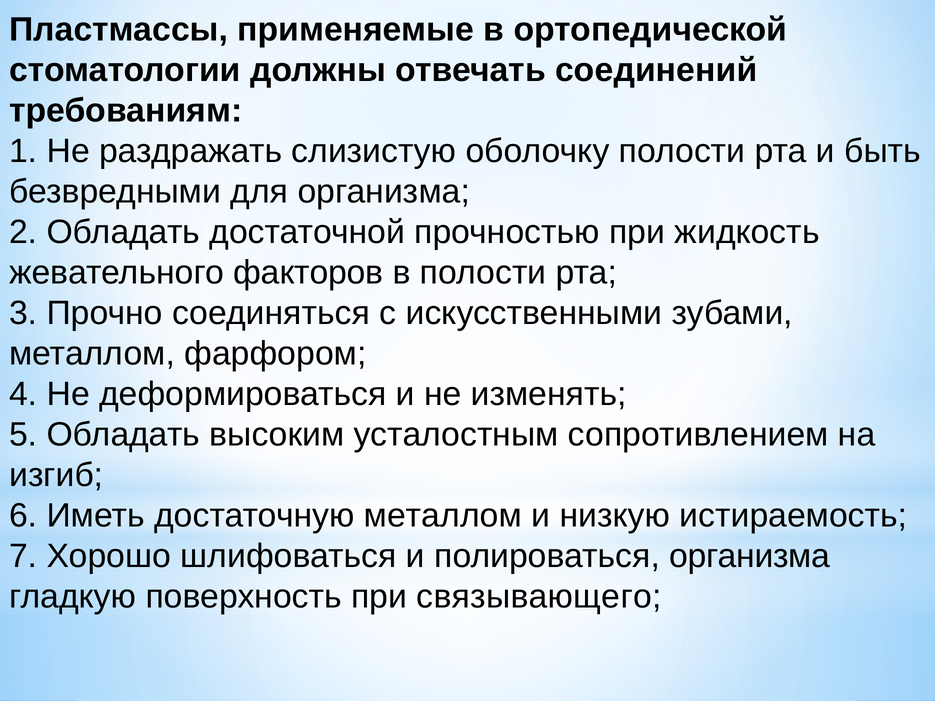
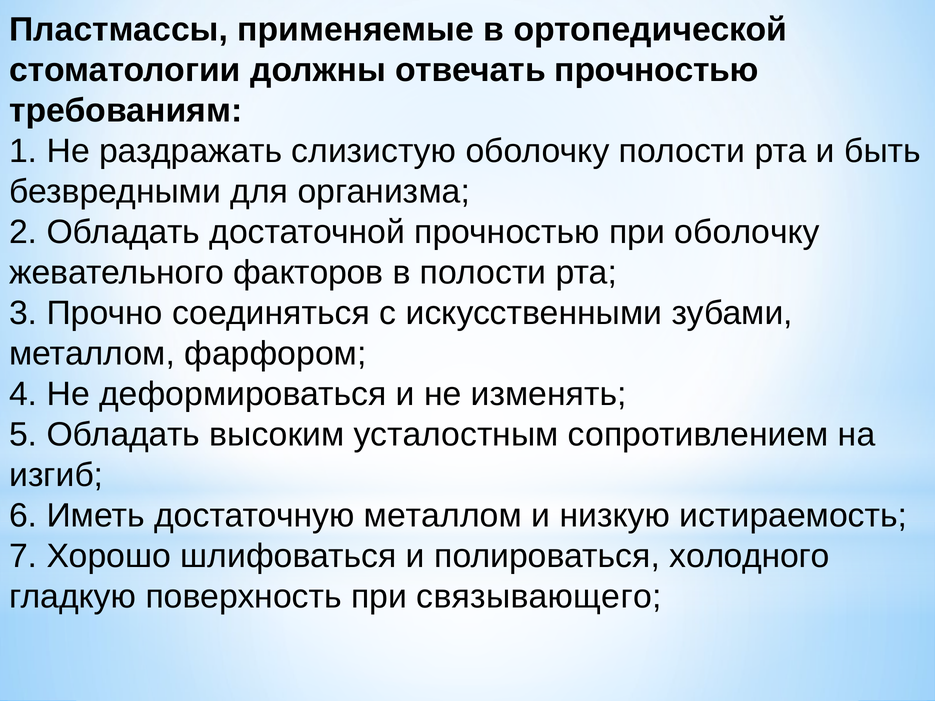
отвечать соединений: соединений -> прочностью
при жидкость: жидкость -> оболочку
полироваться организма: организма -> холодного
